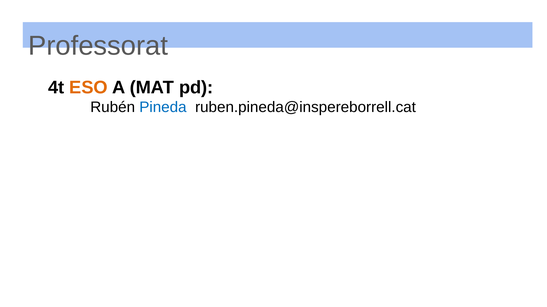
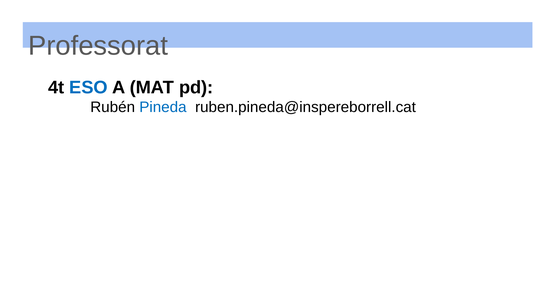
ESO colour: orange -> blue
